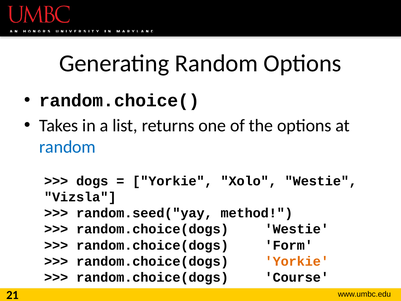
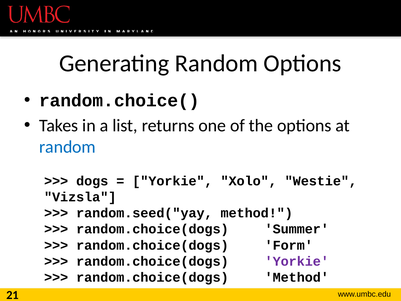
random.choice(dogs Westie: Westie -> Summer
Yorkie at (297, 261) colour: orange -> purple
random.choice(dogs Course: Course -> Method
